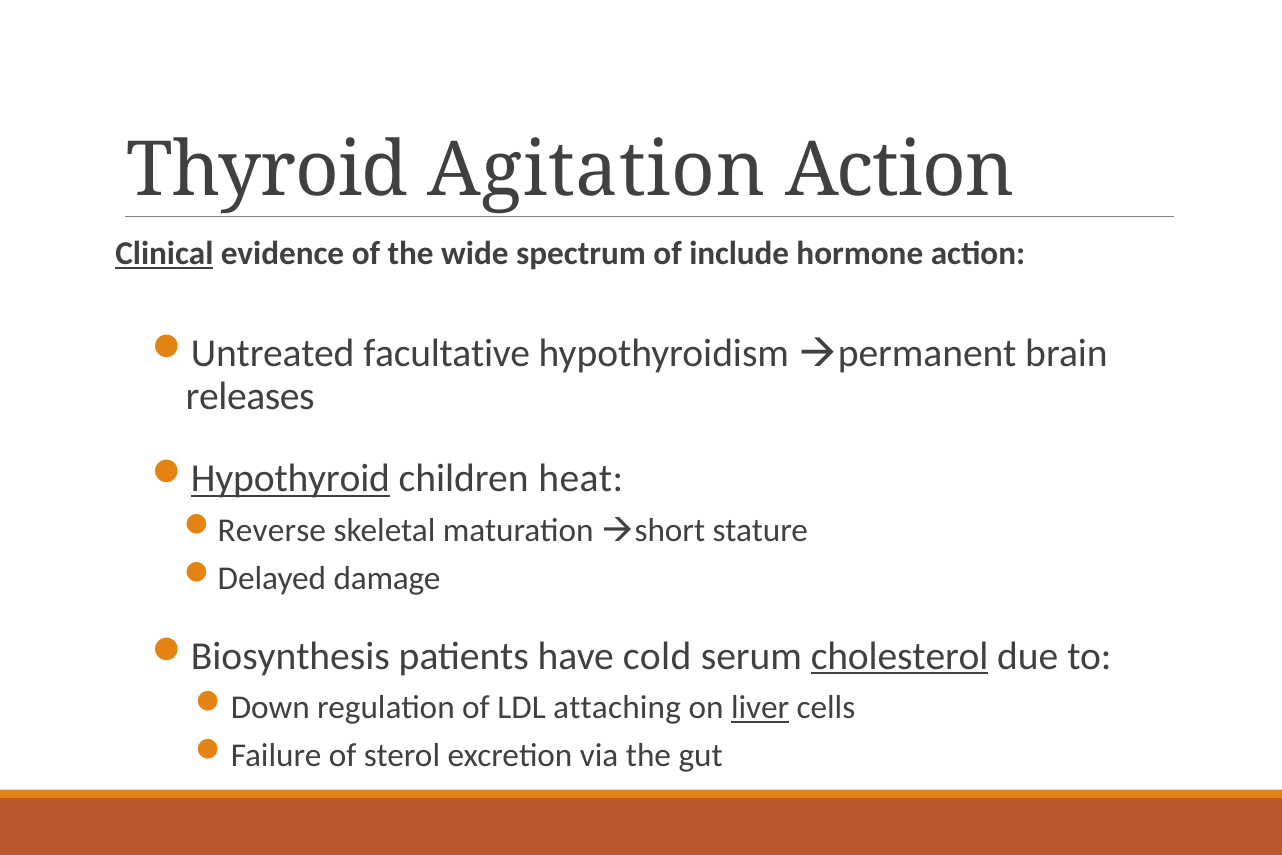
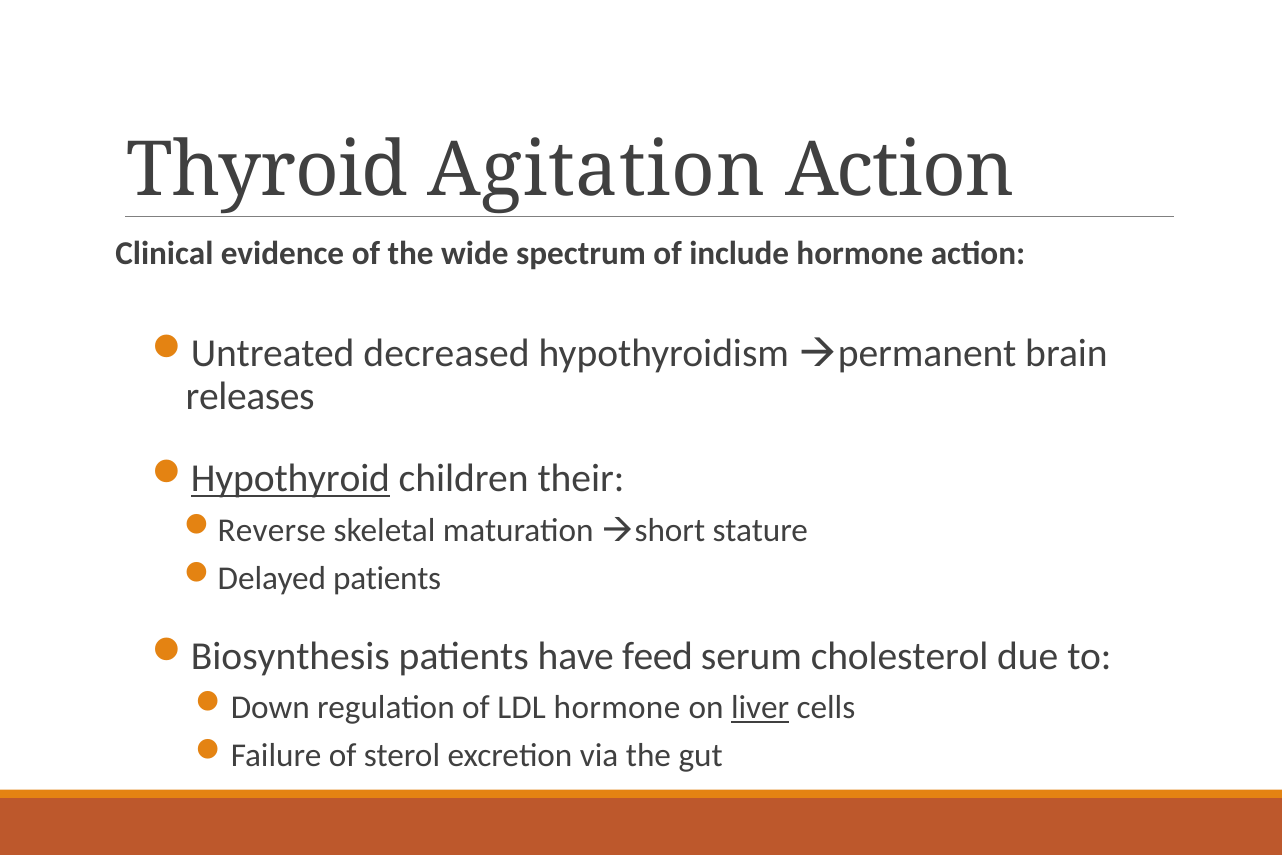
Clinical underline: present -> none
facultative: facultative -> decreased
heat: heat -> their
Delayed damage: damage -> patients
cold: cold -> feed
cholesterol underline: present -> none
LDL attaching: attaching -> hormone
